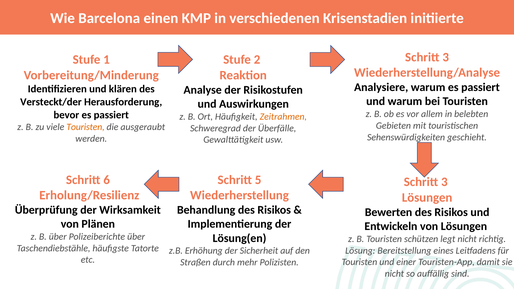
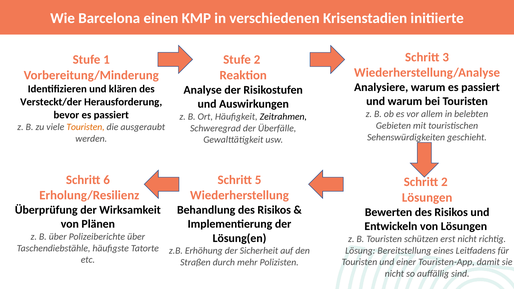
Zeitrahmen colour: orange -> black
3 at (444, 182): 3 -> 2
legt: legt -> erst
